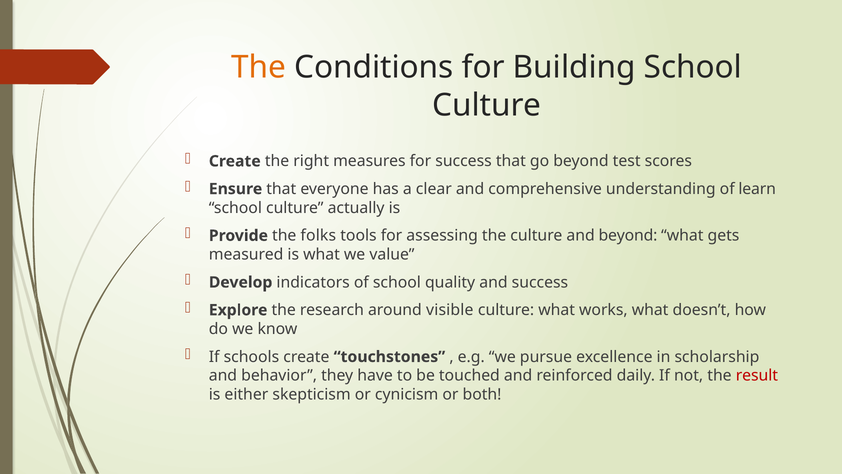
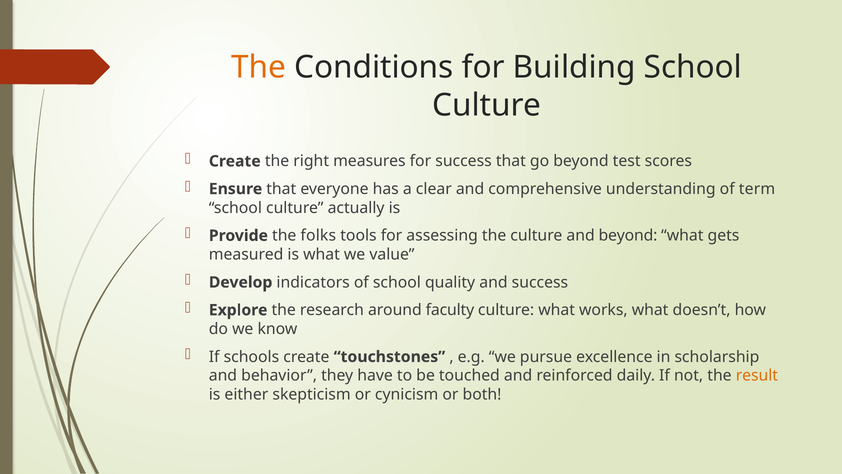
learn: learn -> term
visible: visible -> faculty
result colour: red -> orange
